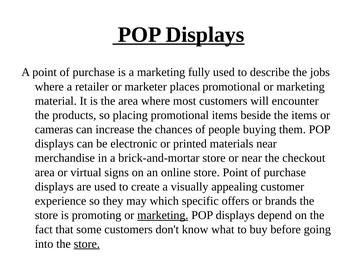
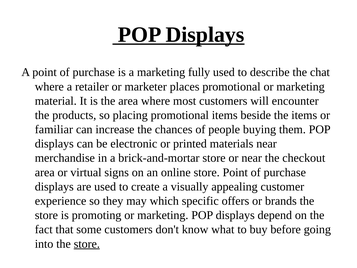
jobs: jobs -> chat
cameras: cameras -> familiar
marketing at (163, 215) underline: present -> none
